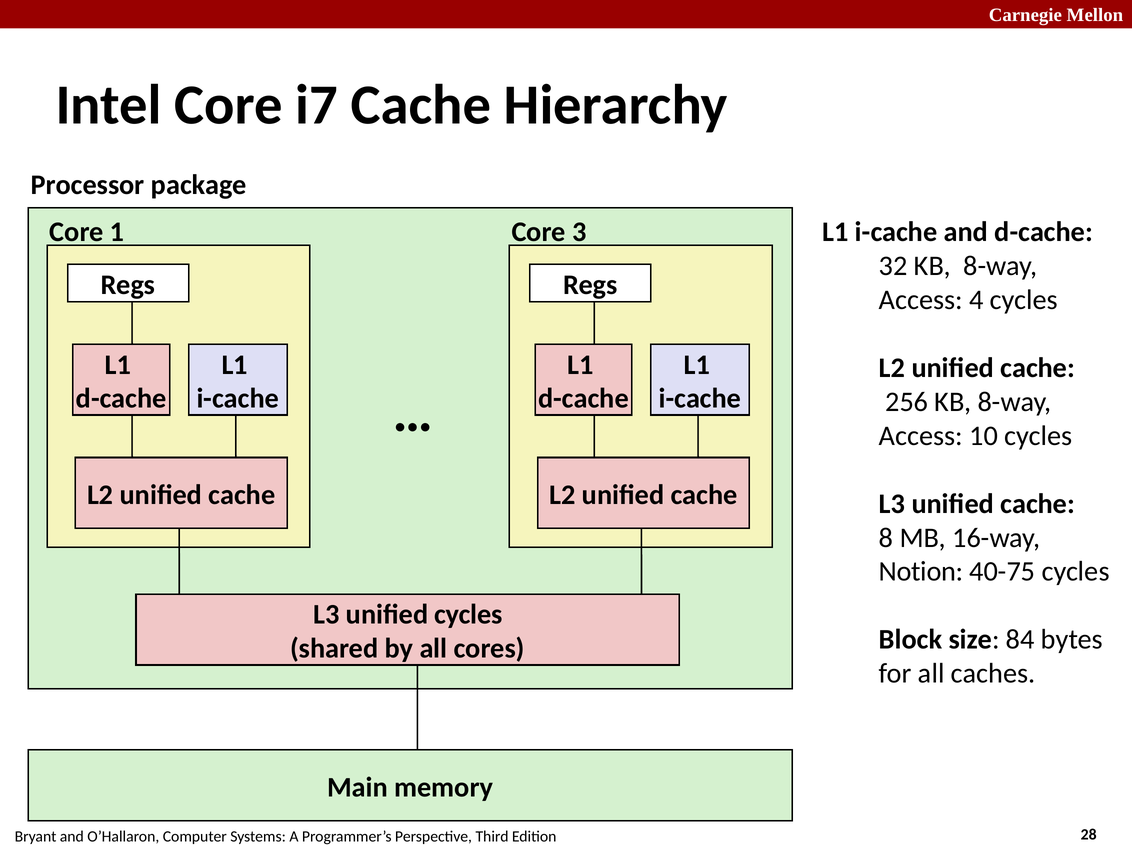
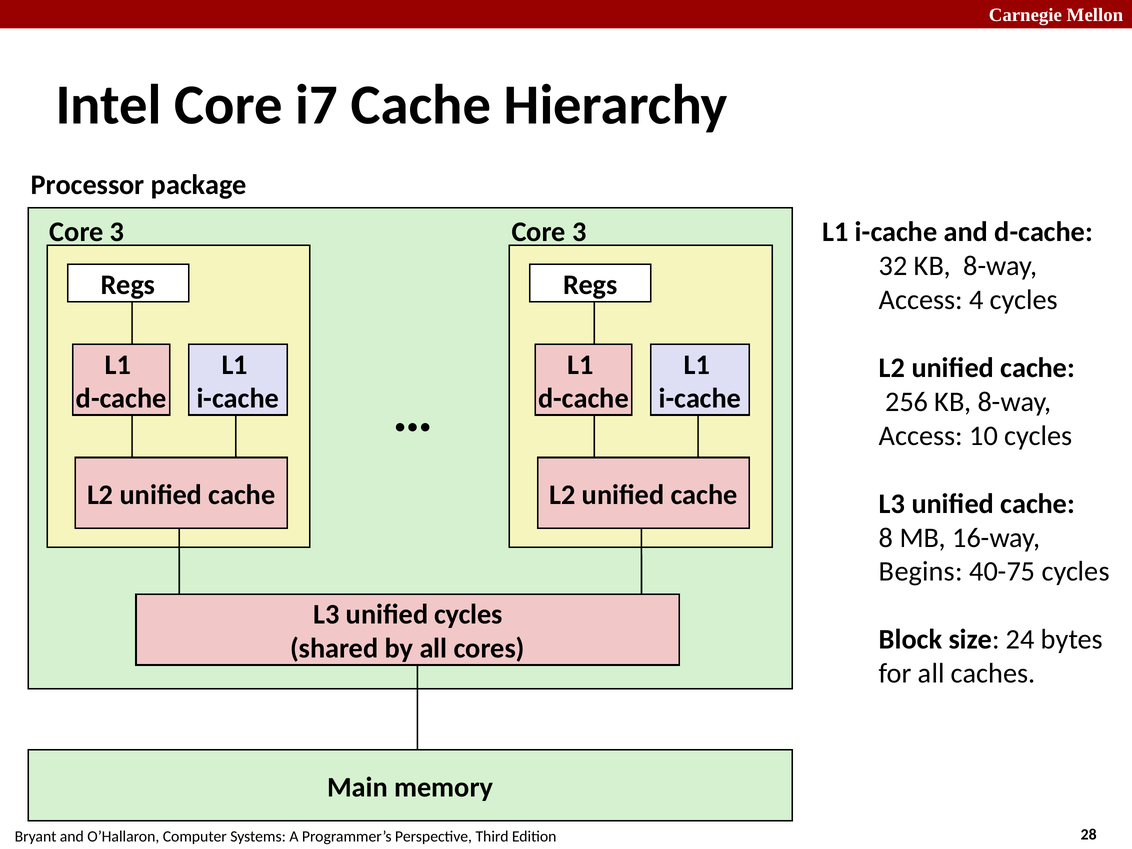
1 at (117, 232): 1 -> 3
Notion: Notion -> Begins
84: 84 -> 24
